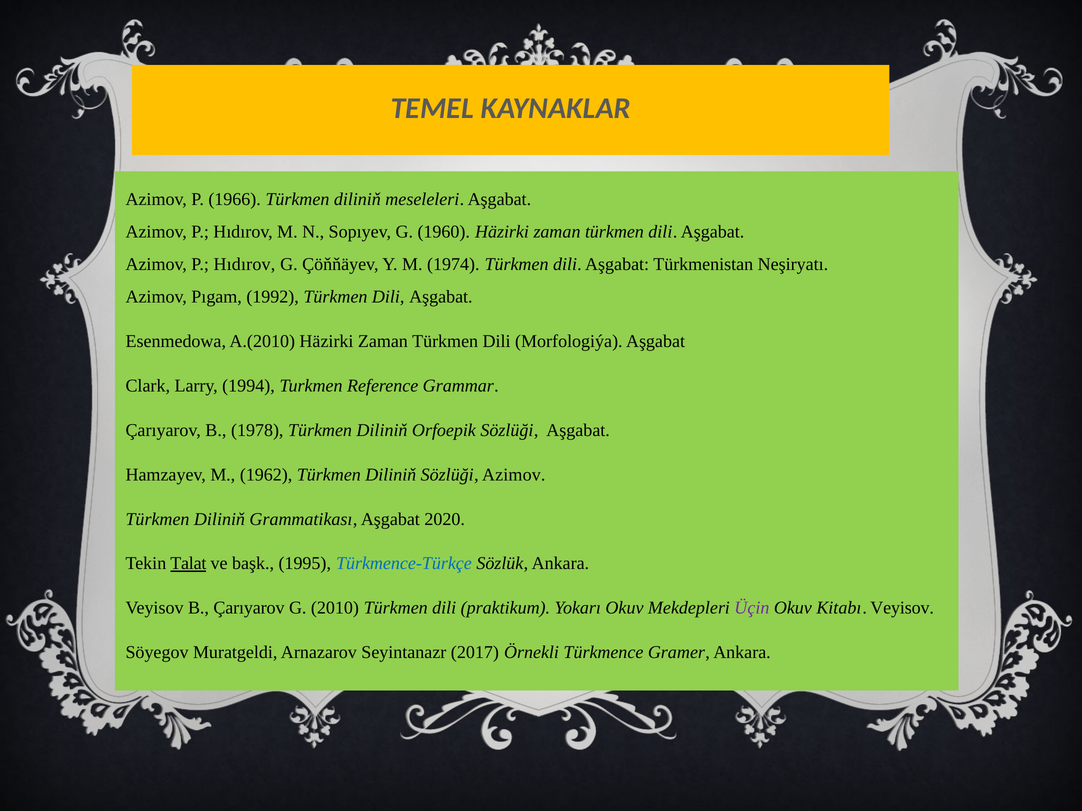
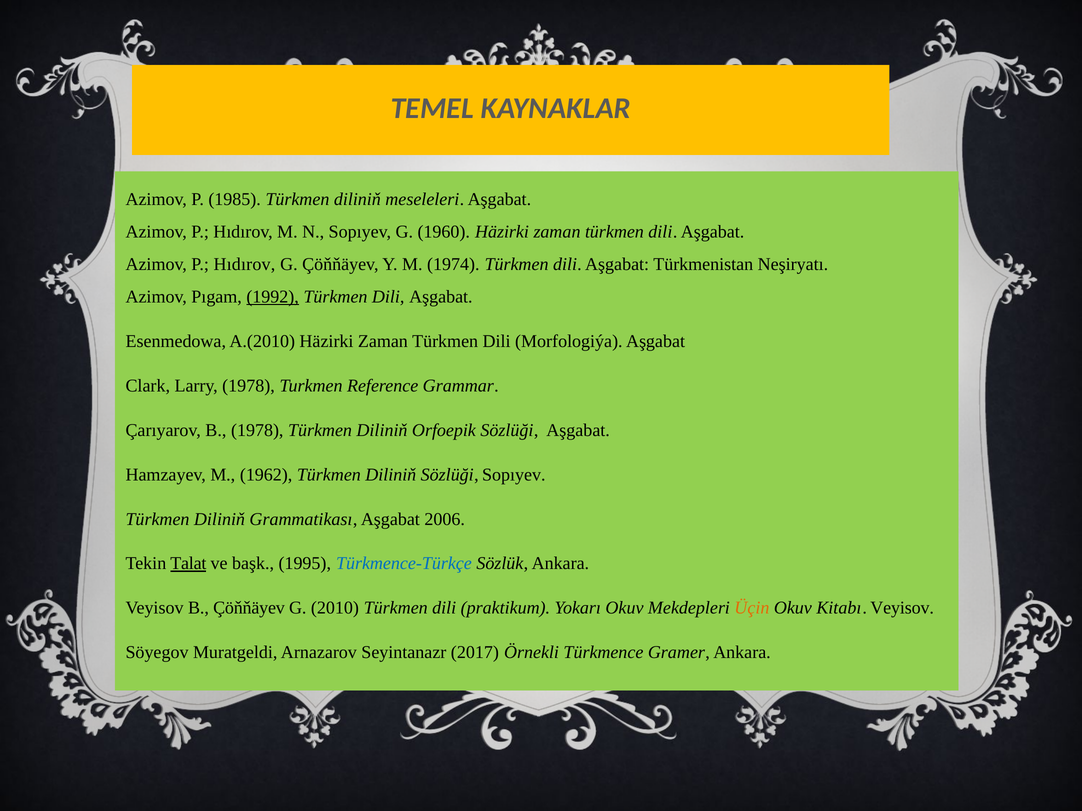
1966: 1966 -> 1985
1992 underline: none -> present
Larry 1994: 1994 -> 1978
Sözlüği Azimov: Azimov -> Sopıyev
2020: 2020 -> 2006
B Çarıyarov: Çarıyarov -> Çöňňäyev
Üçin colour: purple -> orange
